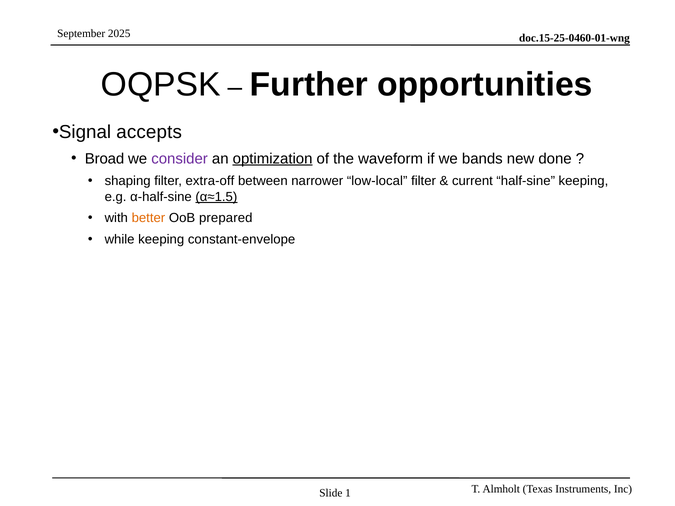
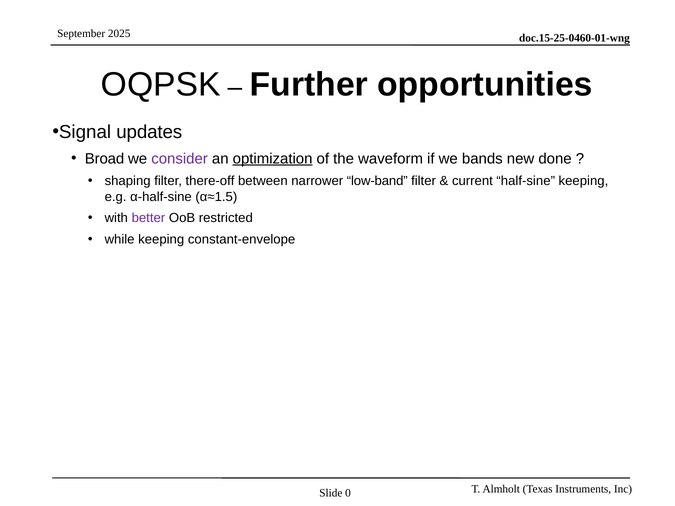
accepts: accepts -> updates
extra-off: extra-off -> there-off
low-local: low-local -> low-band
α≈1.5 underline: present -> none
better colour: orange -> purple
prepared: prepared -> restricted
1: 1 -> 0
